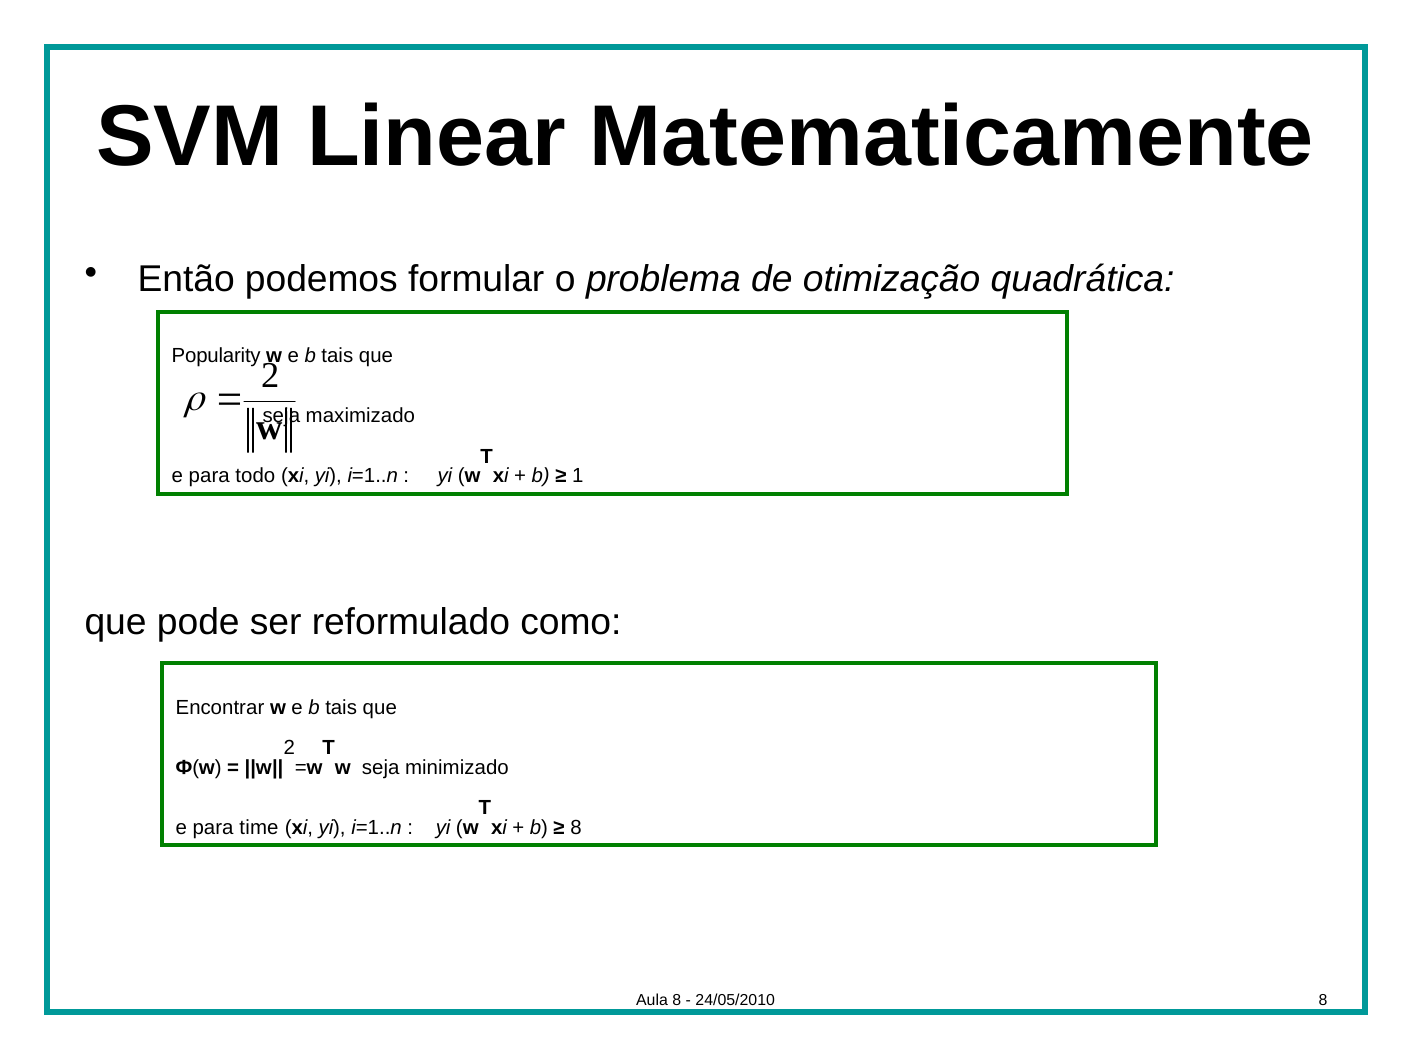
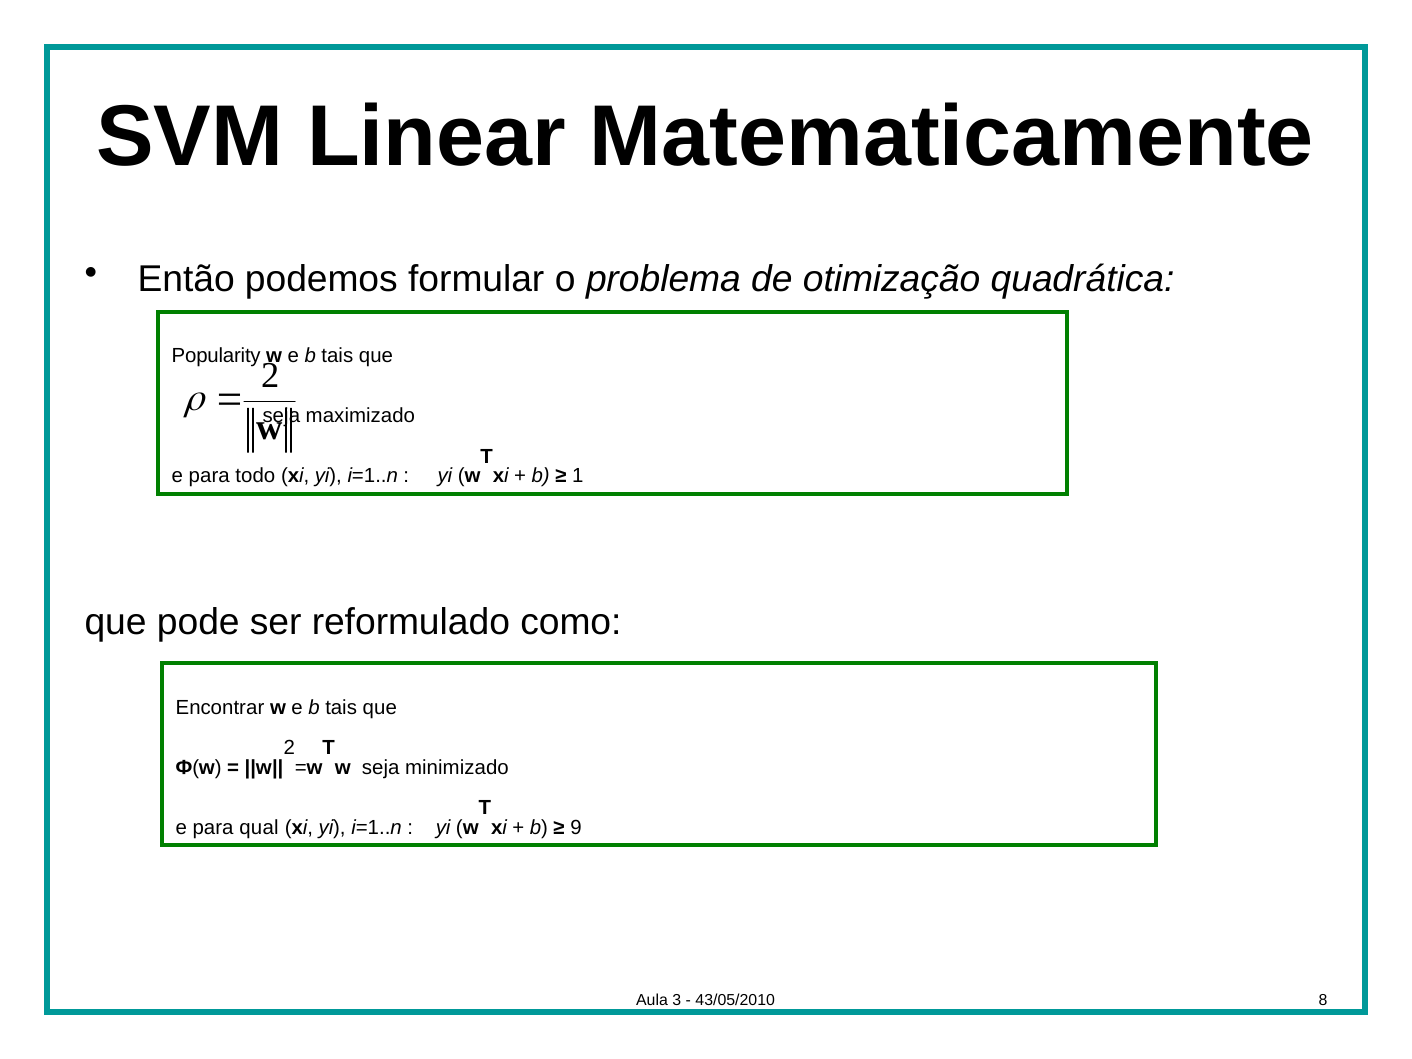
time: time -> qual
8 at (576, 828): 8 -> 9
Aula 8: 8 -> 3
24/05/2010: 24/05/2010 -> 43/05/2010
